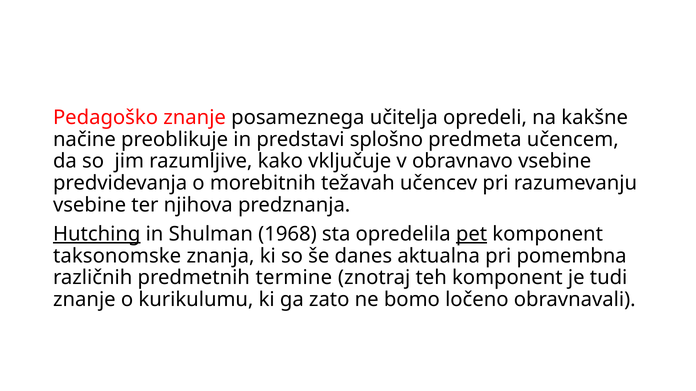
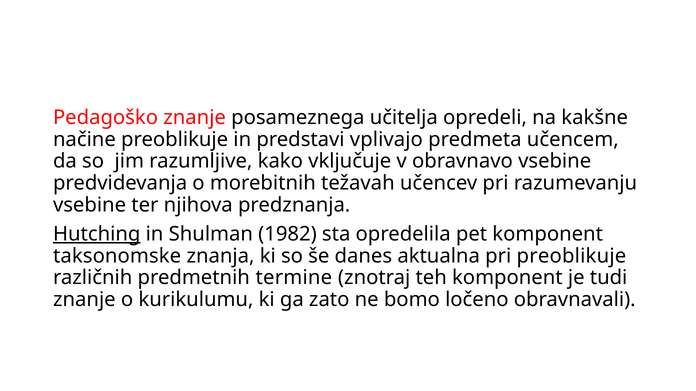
splošno: splošno -> vplivajo
1968: 1968 -> 1982
pet underline: present -> none
pri pomembna: pomembna -> preoblikuje
